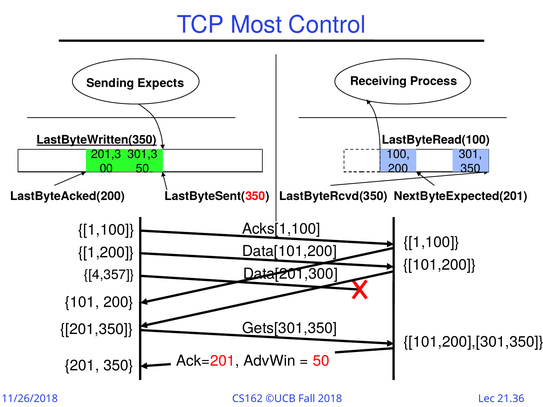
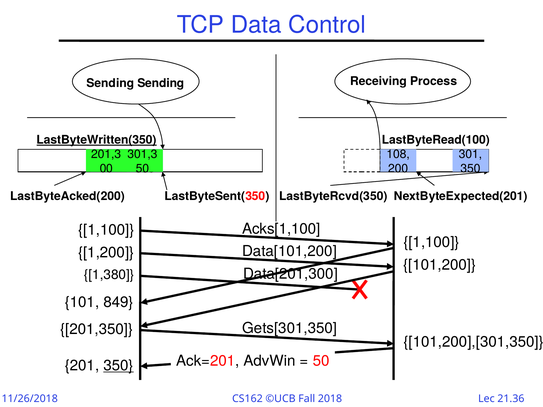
Most: Most -> Data
Sending Expects: Expects -> Sending
100: 100 -> 108
4,357: 4,357 -> 1,380
101 200: 200 -> 849
350 at (119, 366) underline: none -> present
